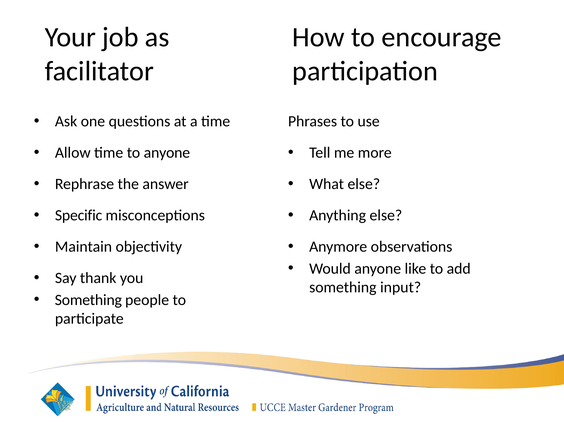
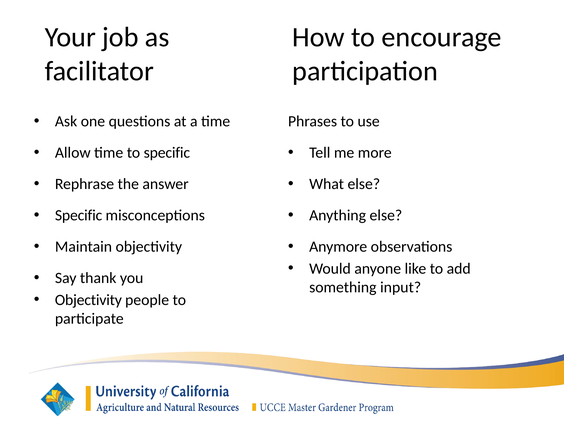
to anyone: anyone -> specific
Something at (88, 300): Something -> Objectivity
